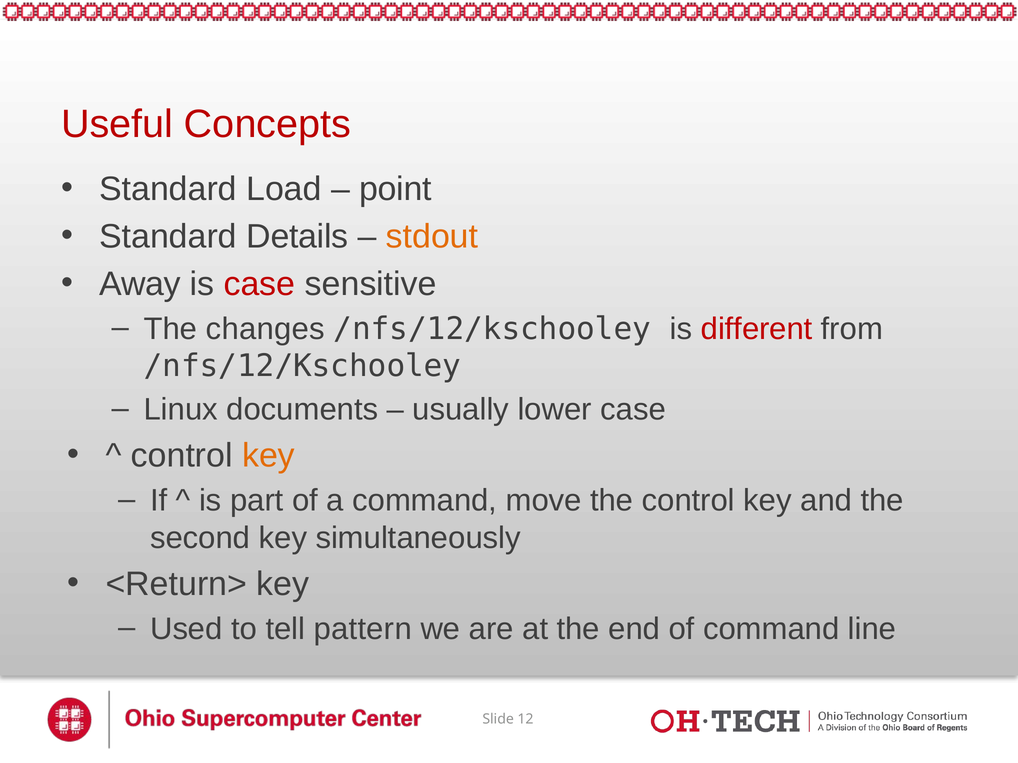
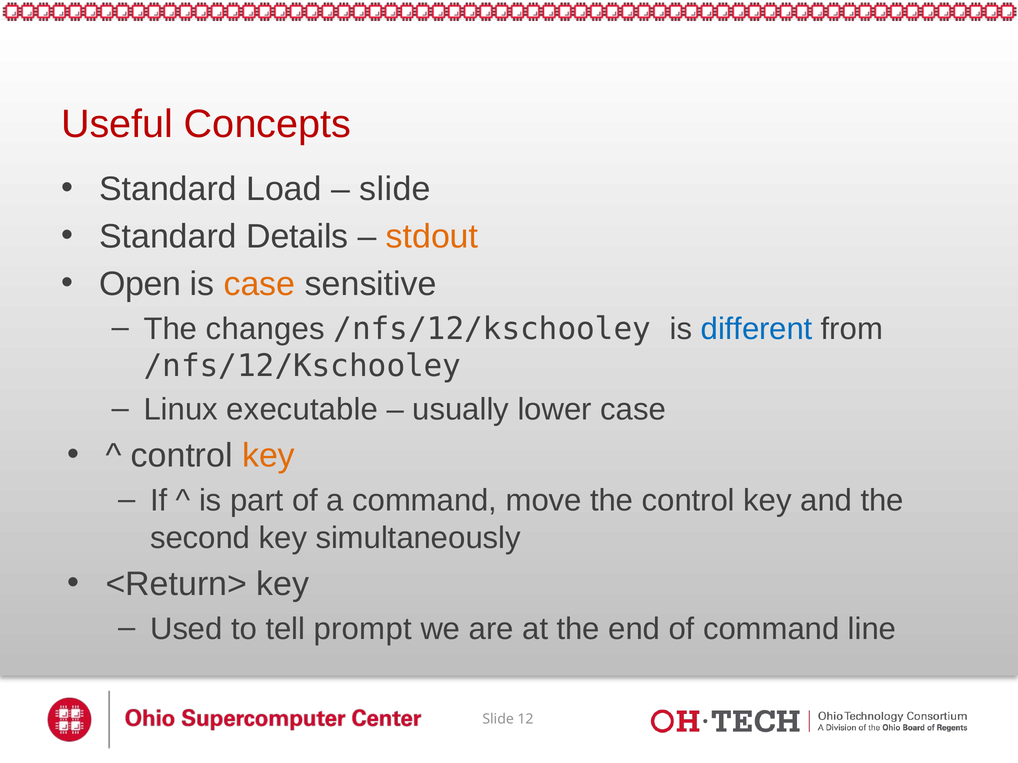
point at (395, 189): point -> slide
Away: Away -> Open
case at (259, 284) colour: red -> orange
different colour: red -> blue
documents: documents -> executable
pattern: pattern -> prompt
